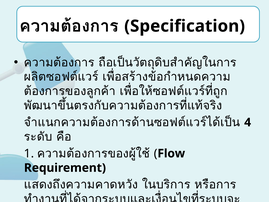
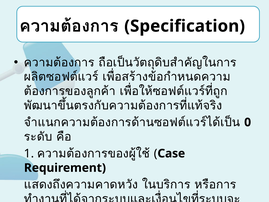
4: 4 -> 0
Flow: Flow -> Case
